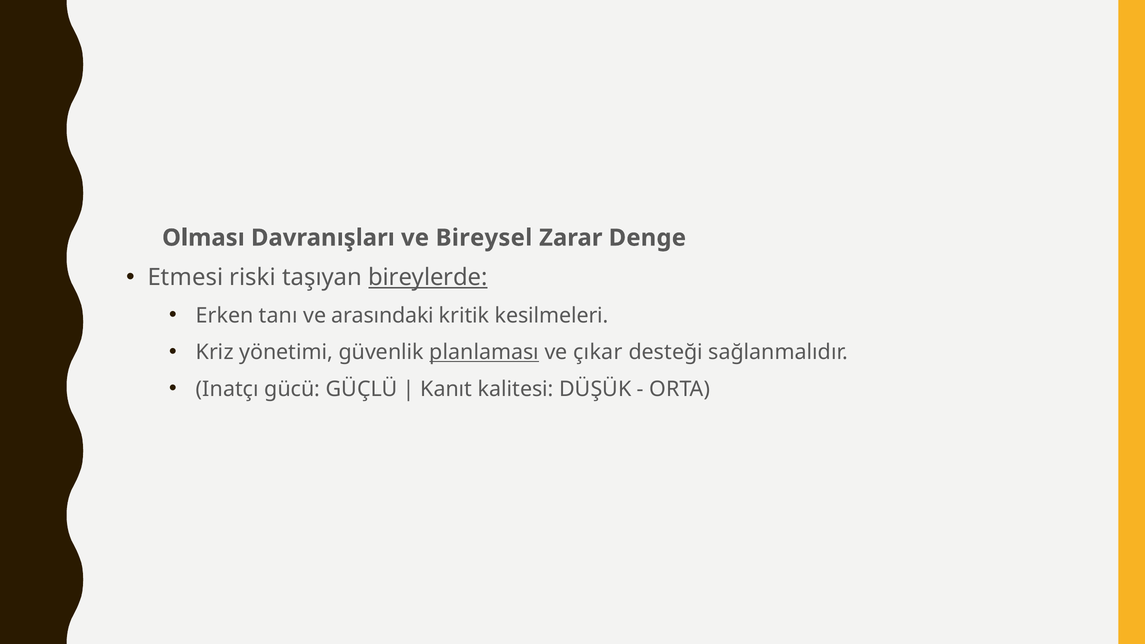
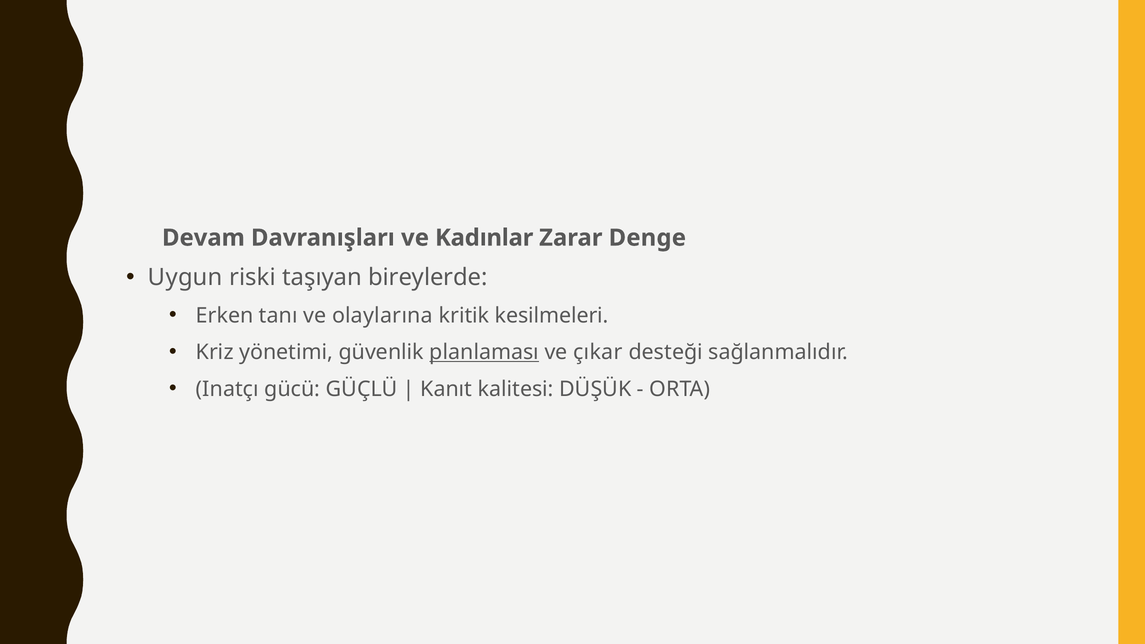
Olması: Olması -> Devam
Bireysel: Bireysel -> Kadınlar
Etmesi: Etmesi -> Uygun
bireylerde underline: present -> none
arasındaki: arasındaki -> olaylarına
